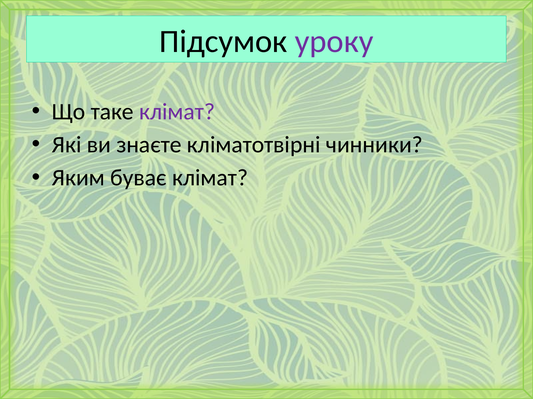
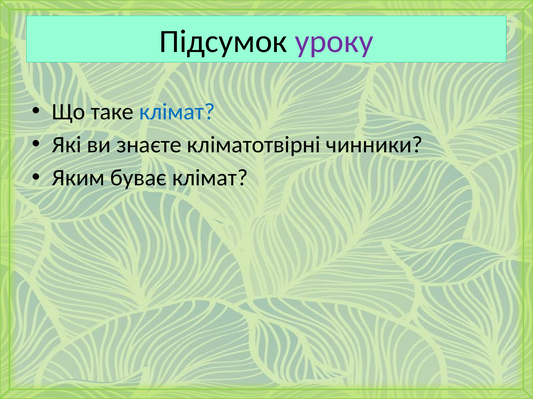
клімат at (177, 112) colour: purple -> blue
